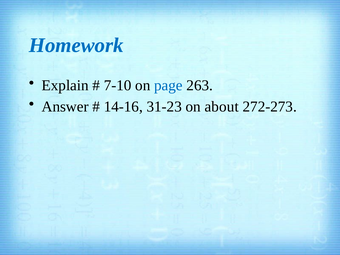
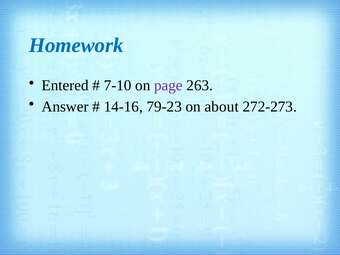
Explain: Explain -> Entered
page colour: blue -> purple
31-23: 31-23 -> 79-23
